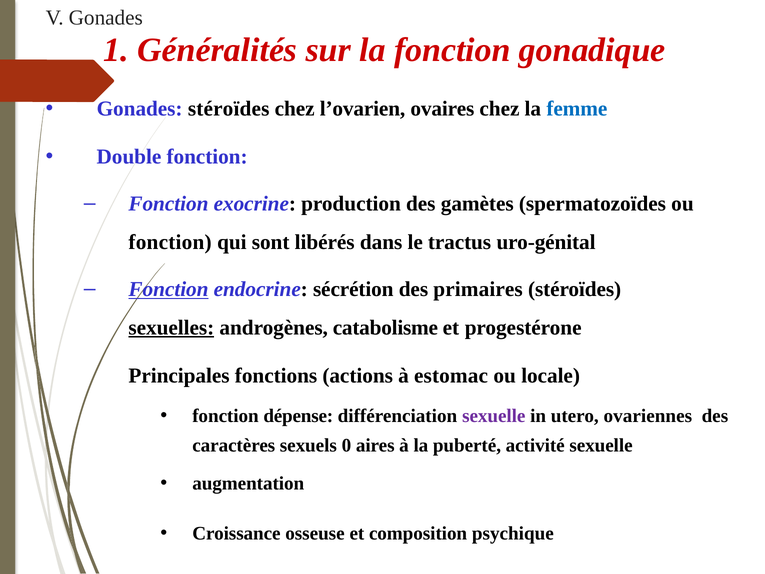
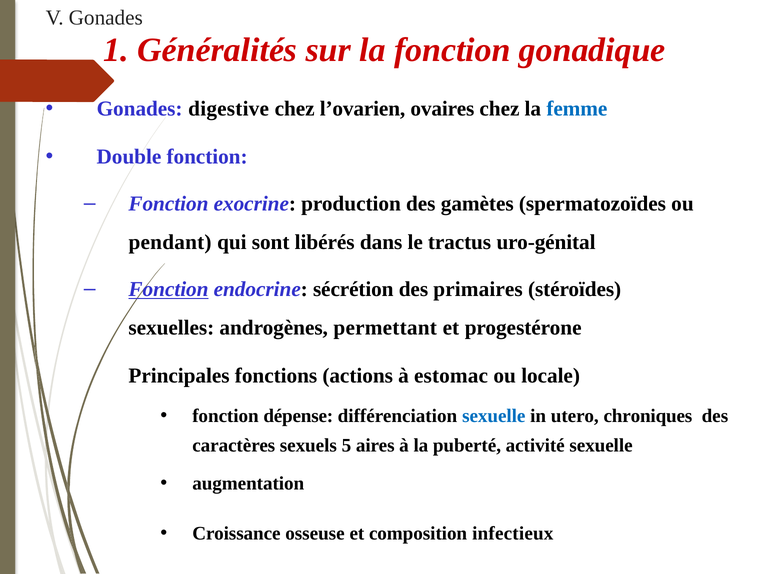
Gonades stéroïdes: stéroïdes -> digestive
fonction at (170, 242): fonction -> pendant
sexuelles underline: present -> none
catabolisme: catabolisme -> permettant
sexuelle at (494, 416) colour: purple -> blue
ovariennes: ovariennes -> chroniques
0: 0 -> 5
psychique: psychique -> infectieux
